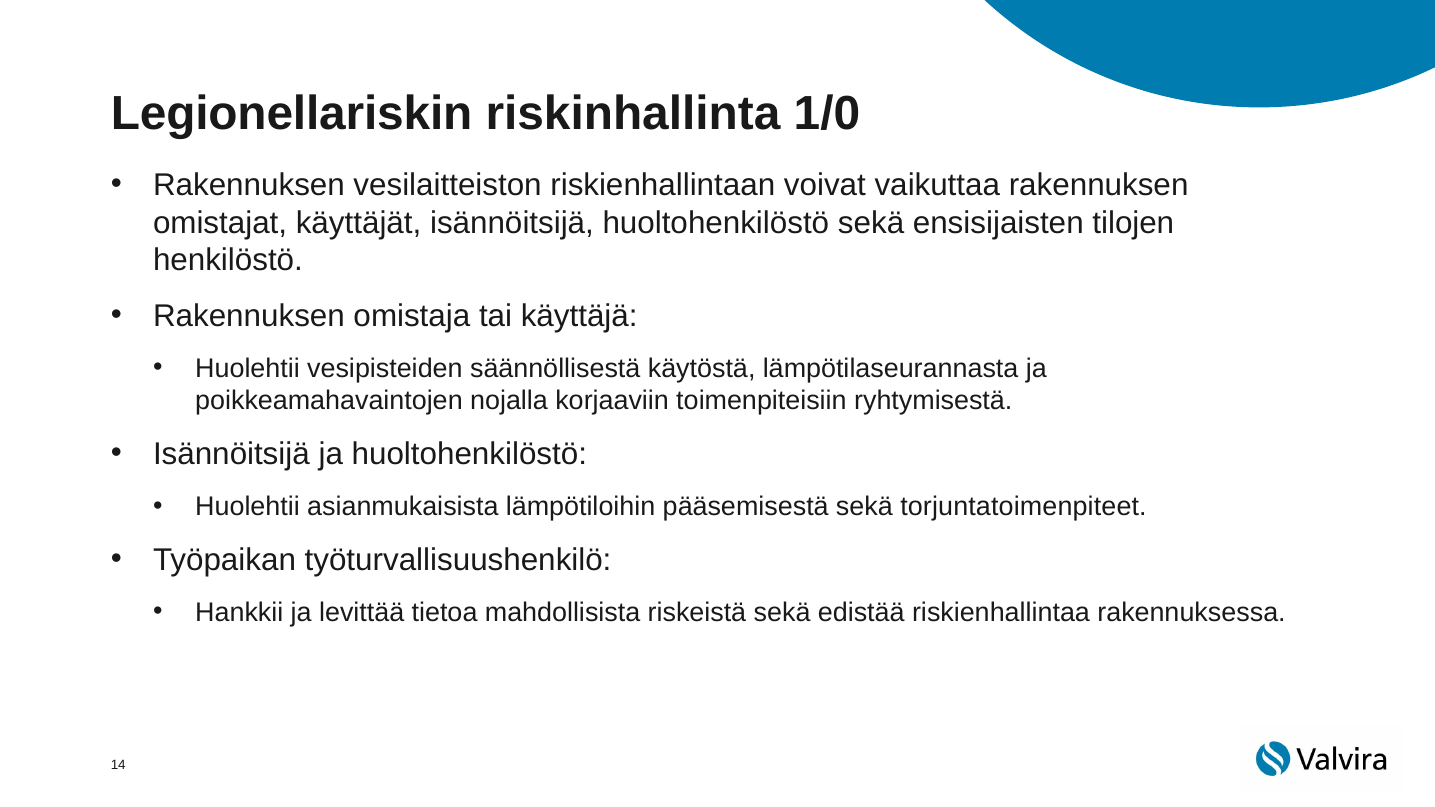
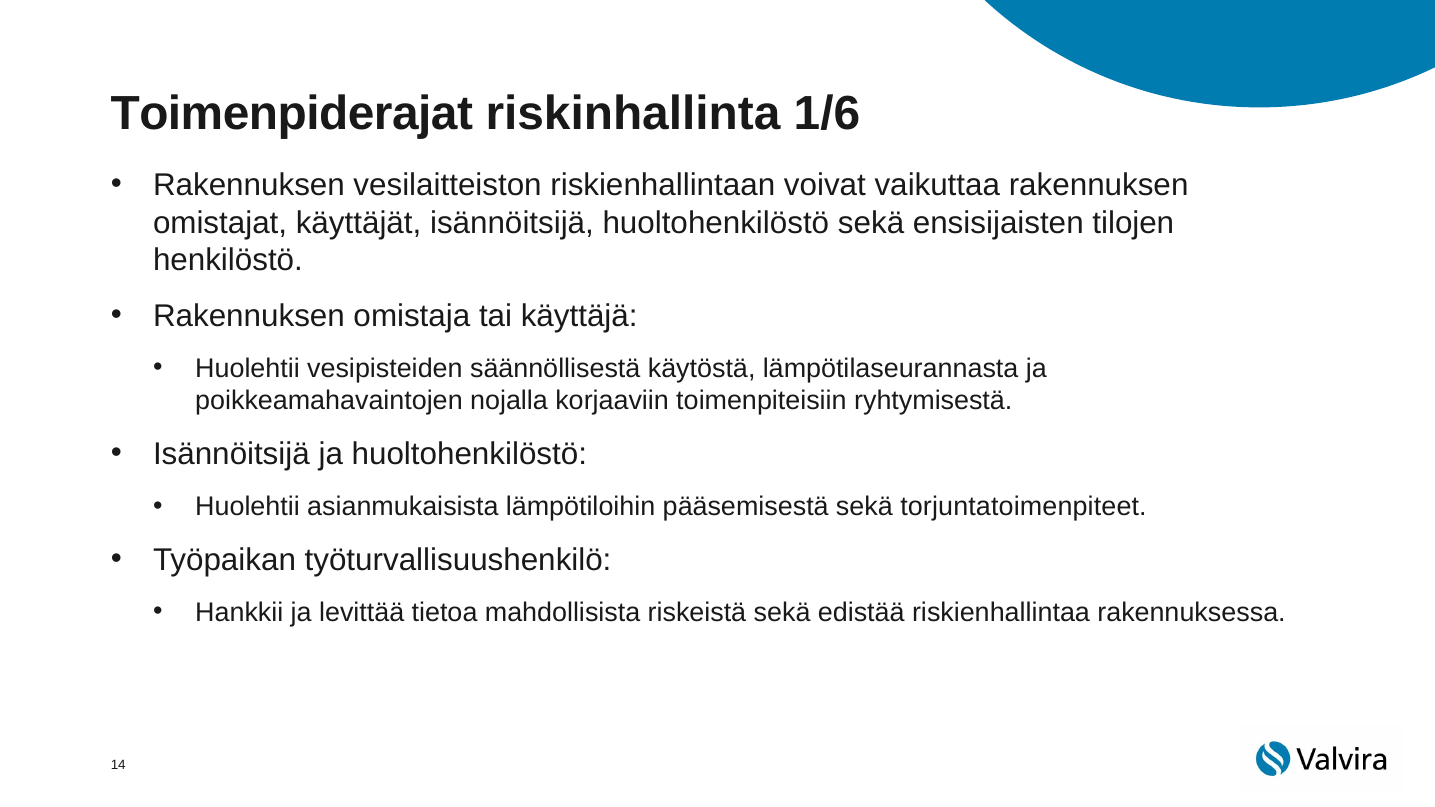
Legionellariskin: Legionellariskin -> Toimenpiderajat
1/0: 1/0 -> 1/6
